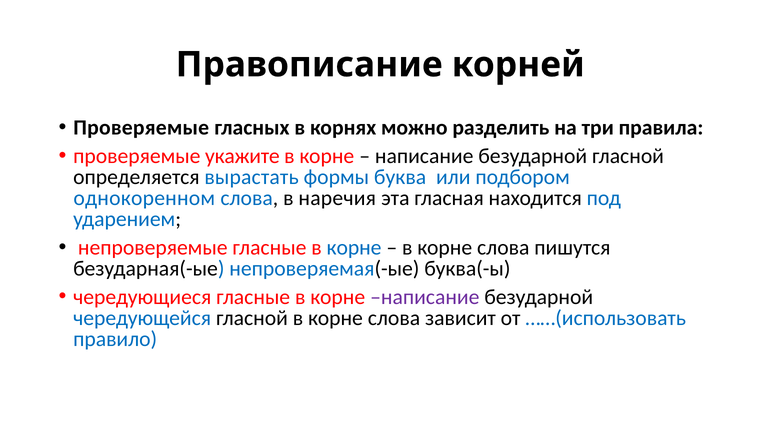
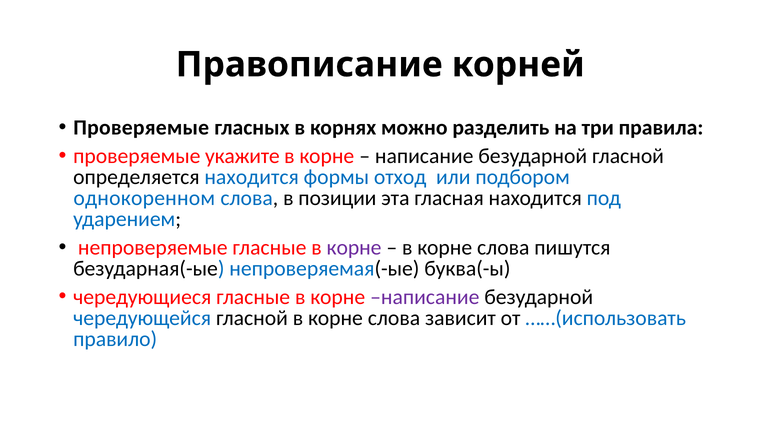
определяется вырастать: вырастать -> находится
буква: буква -> отход
наречия: наречия -> позиции
корне at (354, 248) colour: blue -> purple
